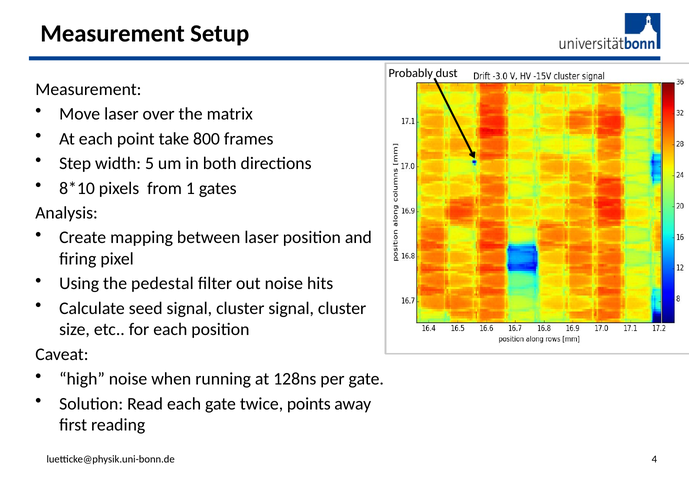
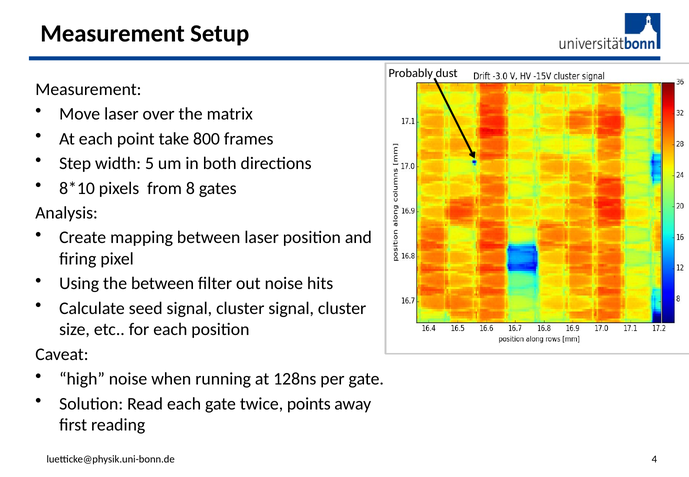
1: 1 -> 8
the pedestal: pedestal -> between
